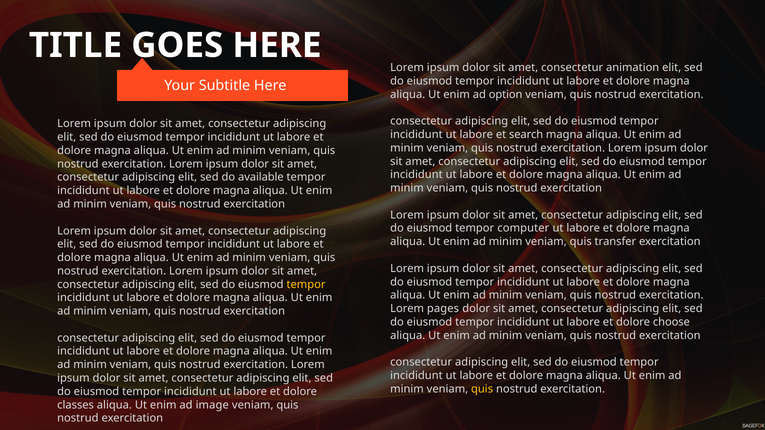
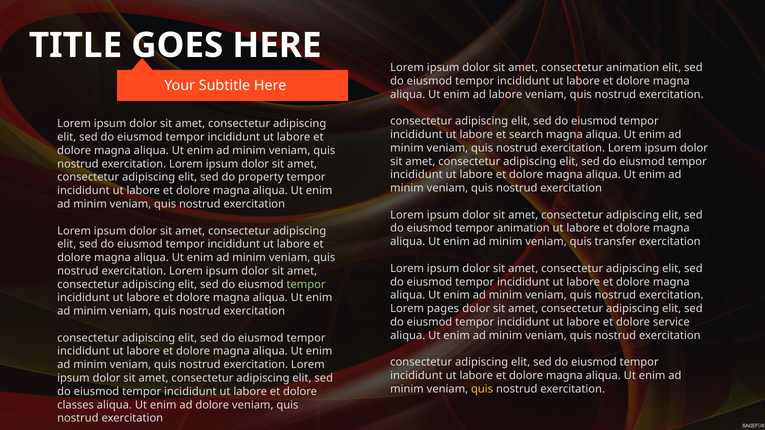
ad option: option -> labore
available: available -> property
tempor computer: computer -> animation
tempor at (306, 285) colour: yellow -> light green
choose: choose -> service
ad image: image -> dolore
